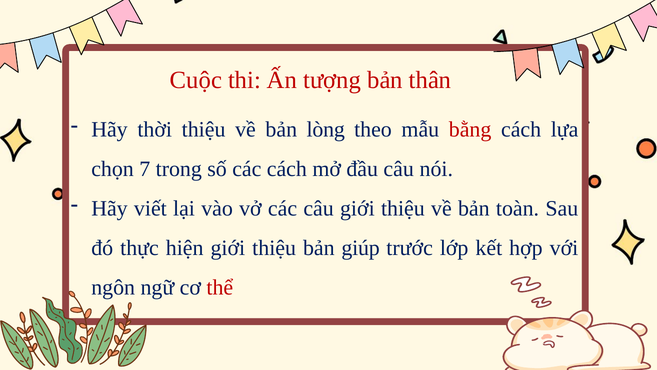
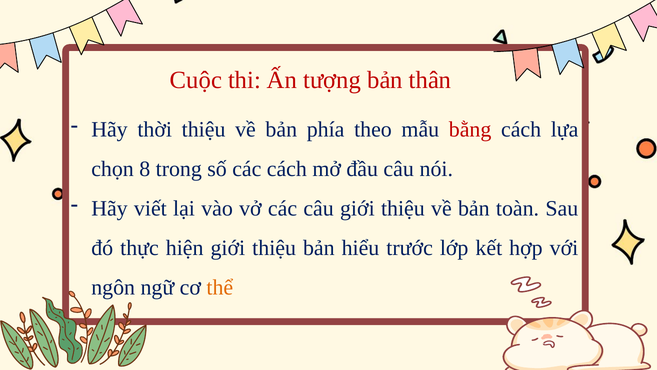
lòng: lòng -> phía
7: 7 -> 8
giúp: giúp -> hiểu
thể colour: red -> orange
